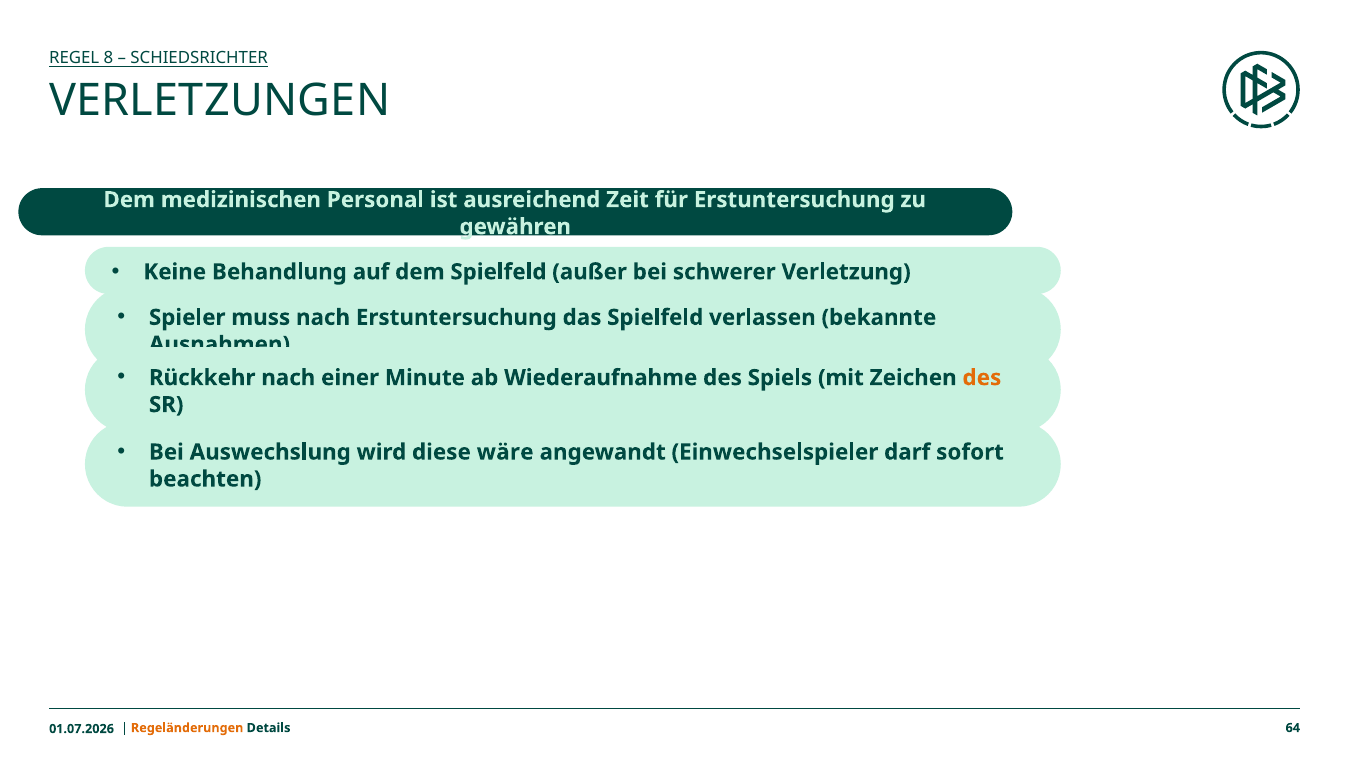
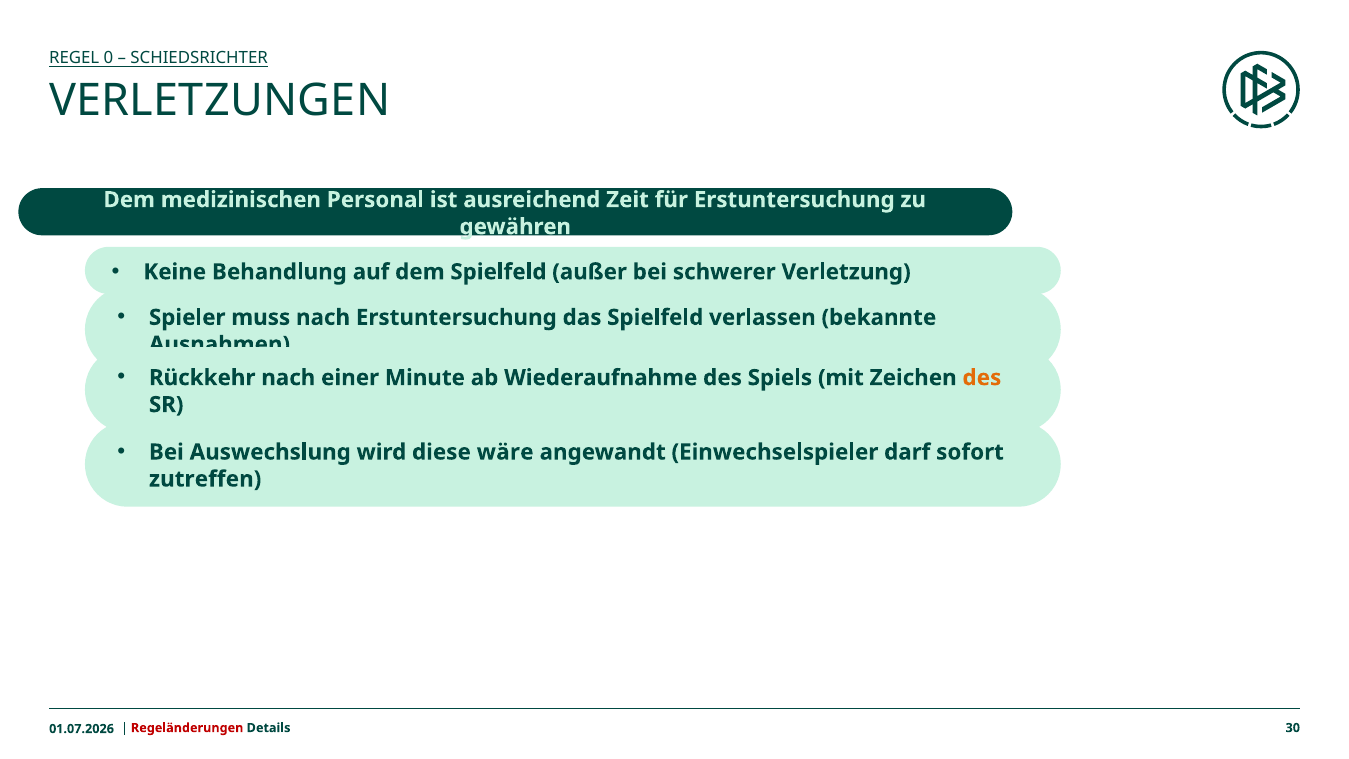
8: 8 -> 0
beachten: beachten -> zutreffen
Regeländerungen colour: orange -> red
64: 64 -> 30
